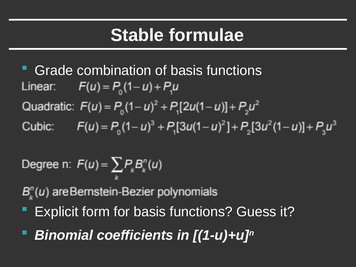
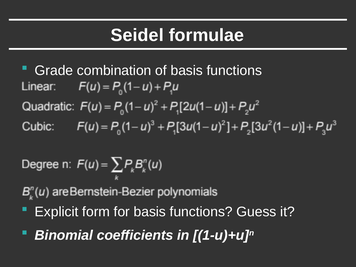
Stable: Stable -> Seidel
